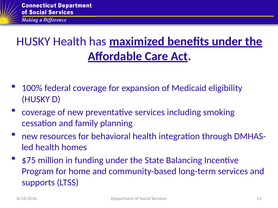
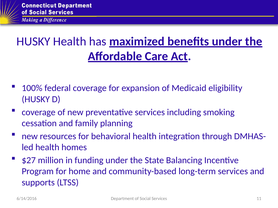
$75: $75 -> $27
